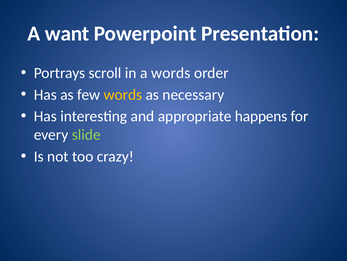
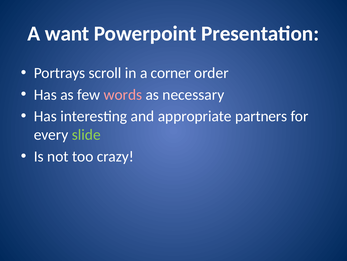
a words: words -> corner
words at (123, 94) colour: yellow -> pink
happens: happens -> partners
